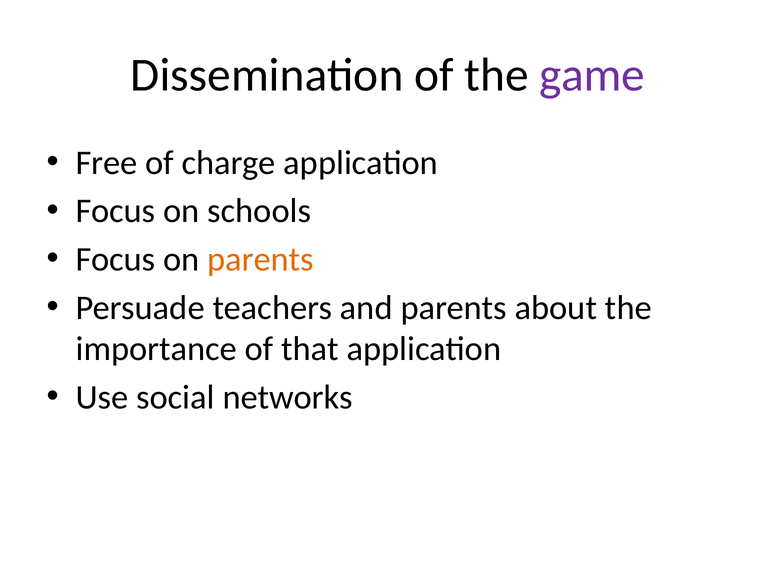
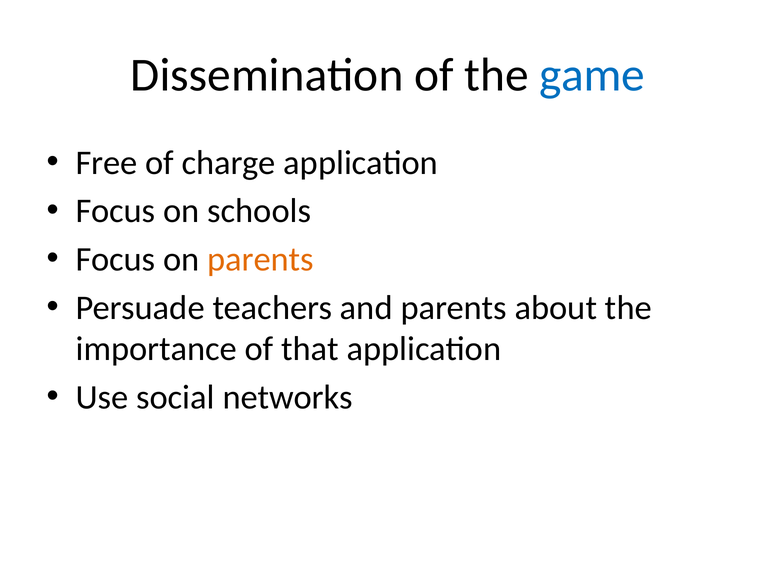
game colour: purple -> blue
